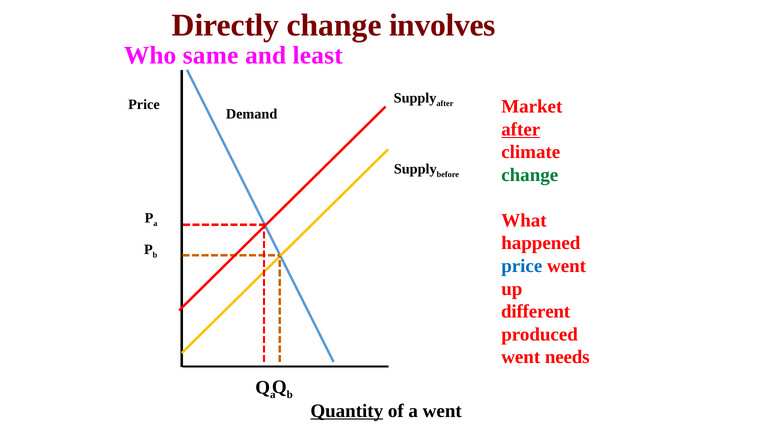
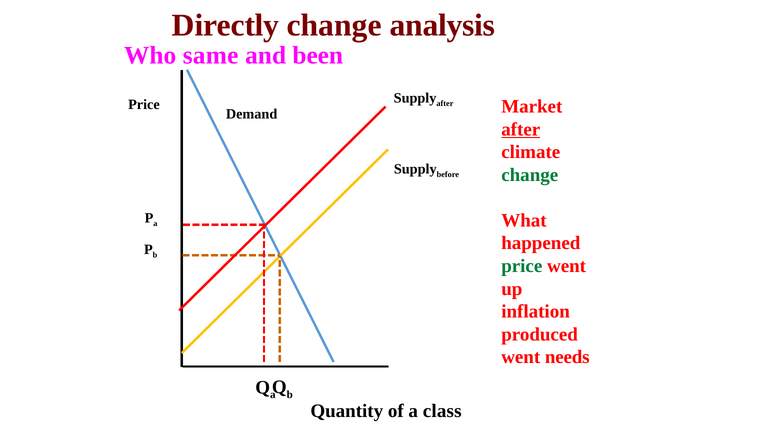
involves: involves -> analysis
least: least -> been
price at (522, 266) colour: blue -> green
different: different -> inflation
Quantity underline: present -> none
a went: went -> class
